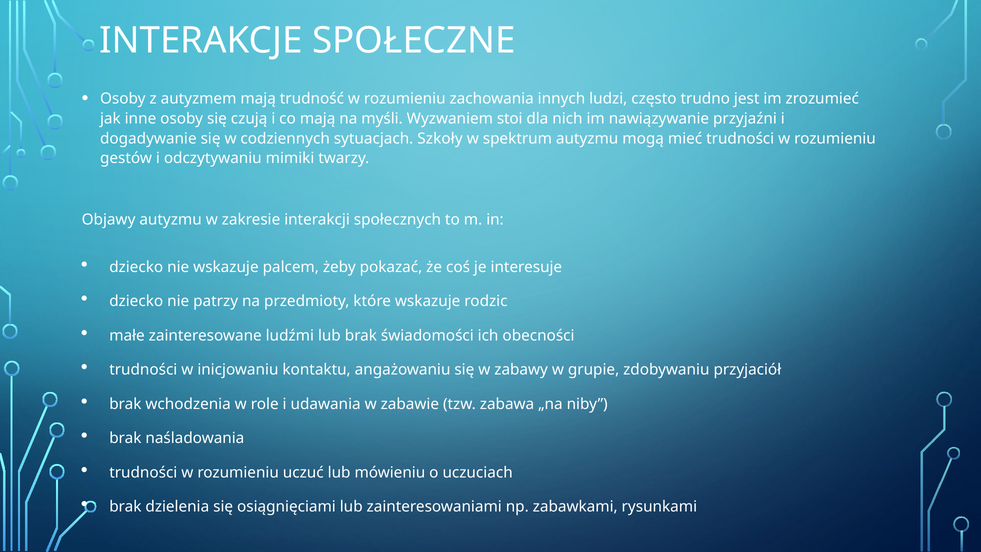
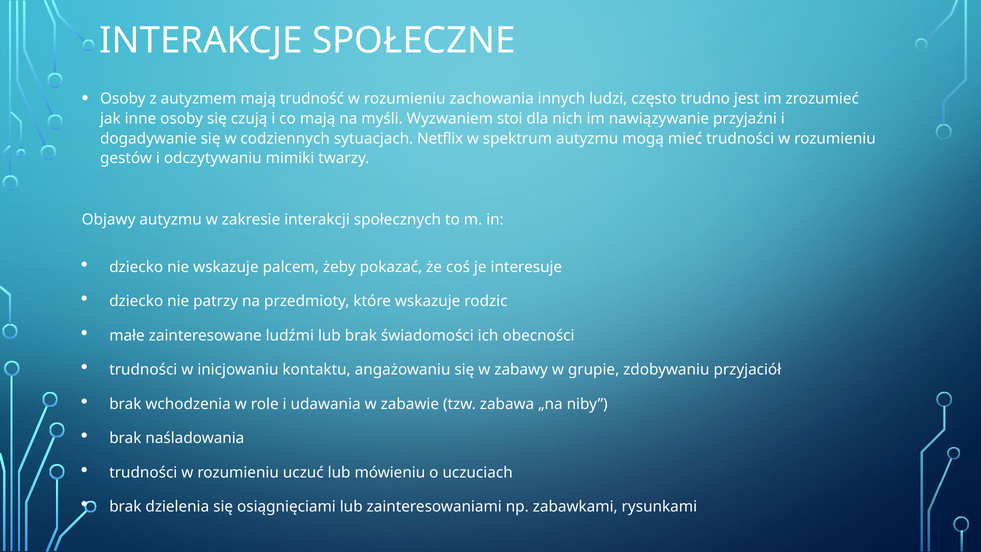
Szkoły: Szkoły -> Netflix
